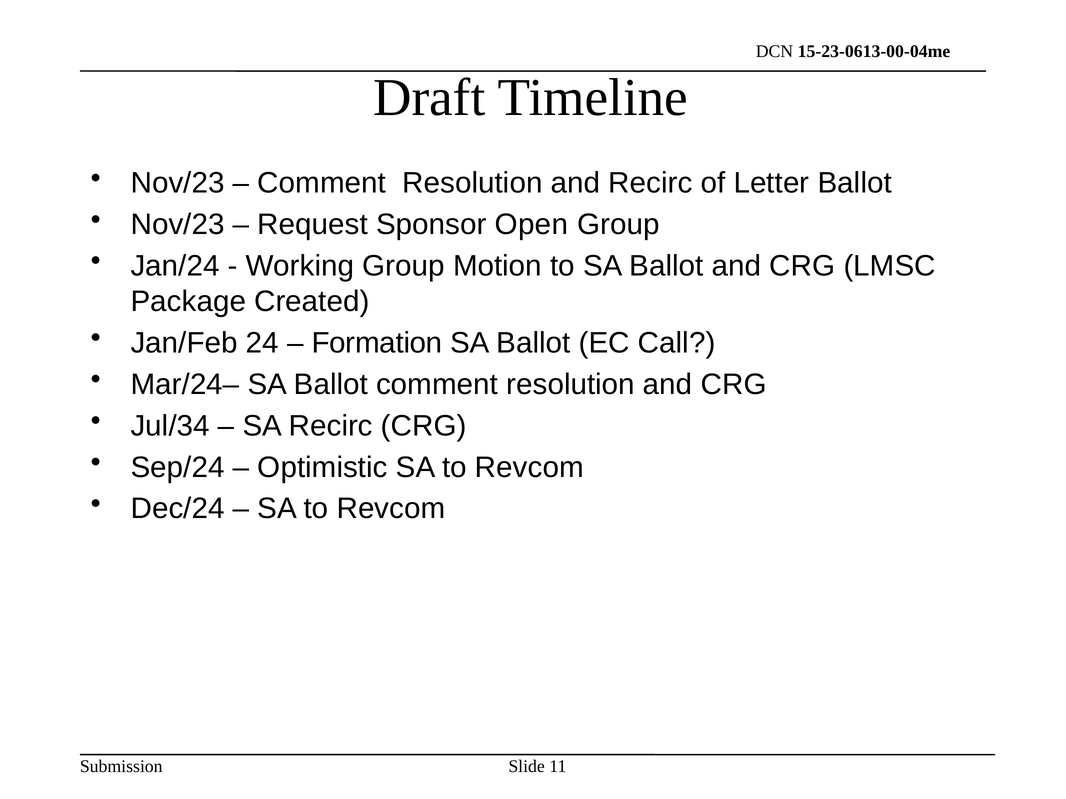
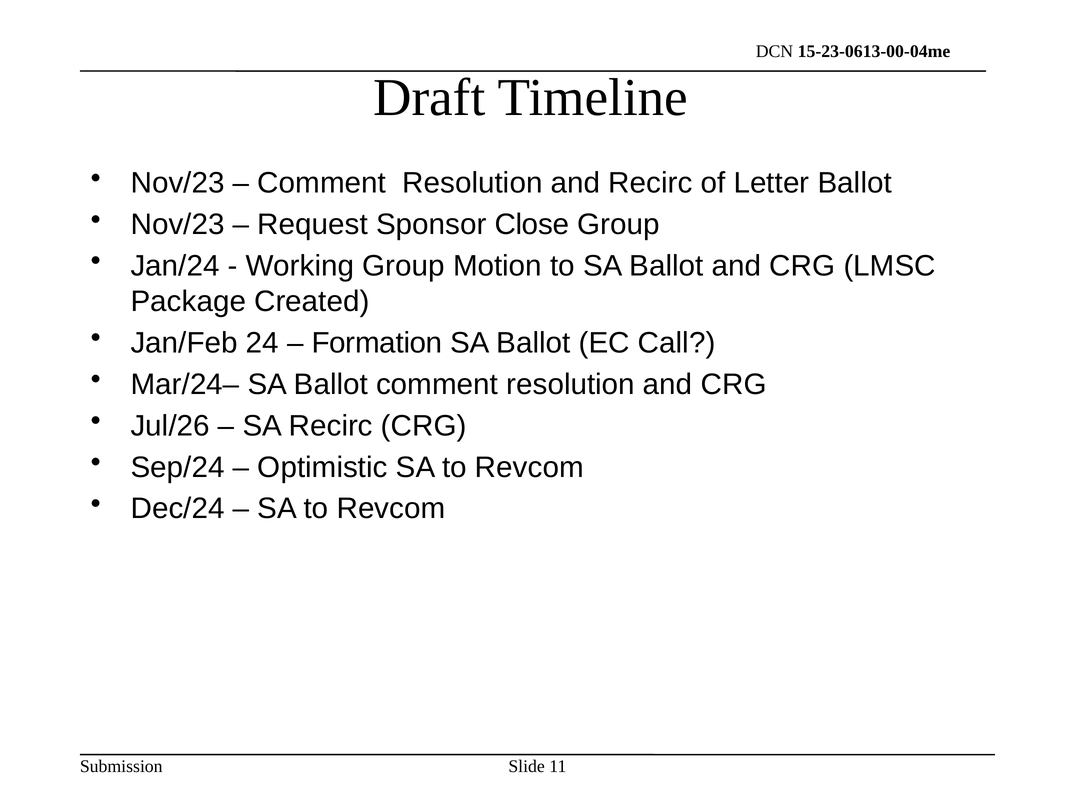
Open: Open -> Close
Jul/34: Jul/34 -> Jul/26
